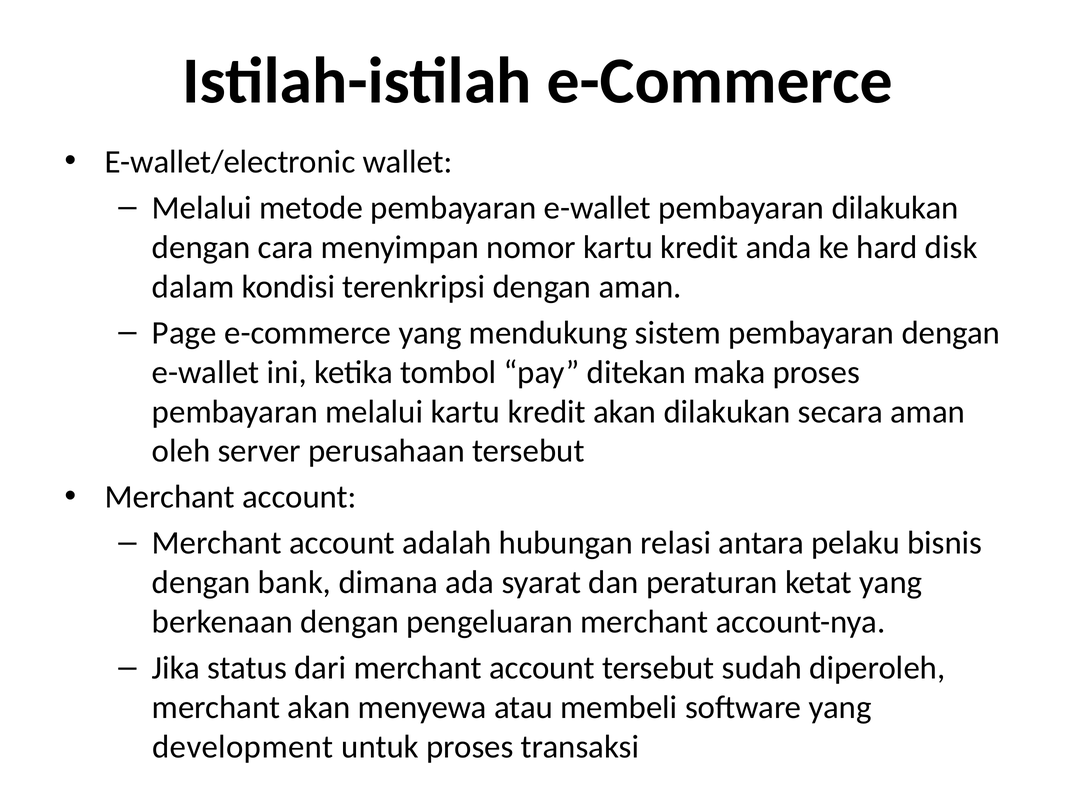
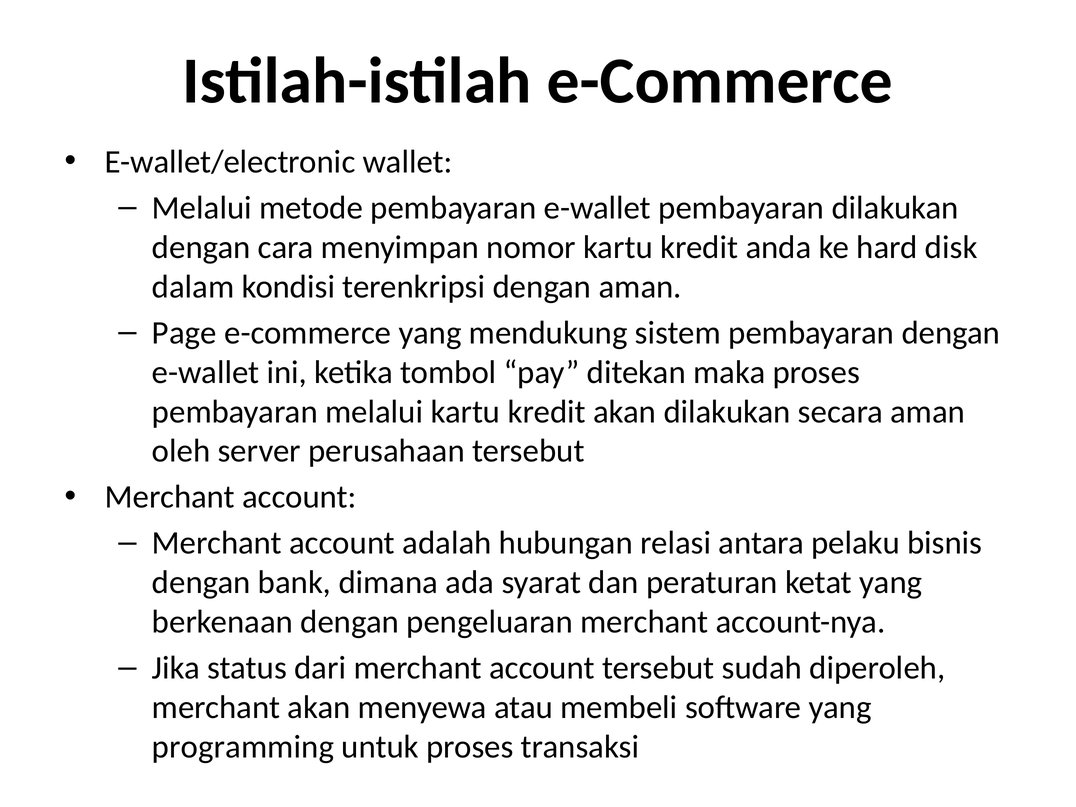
development: development -> programming
